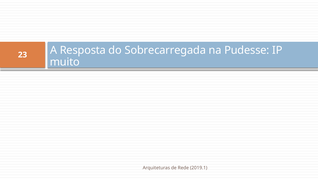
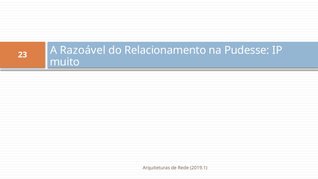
Resposta: Resposta -> Razoável
Sobrecarregada: Sobrecarregada -> Relacionamento
